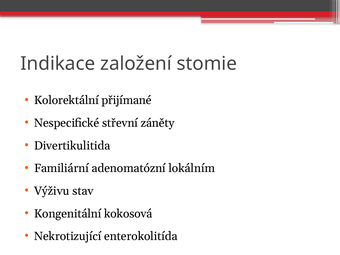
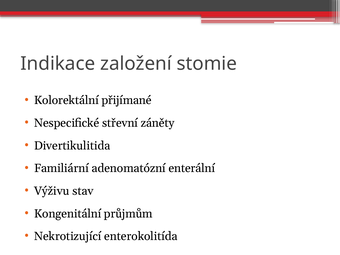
lokálním: lokálním -> enterální
kokosová: kokosová -> průjmům
